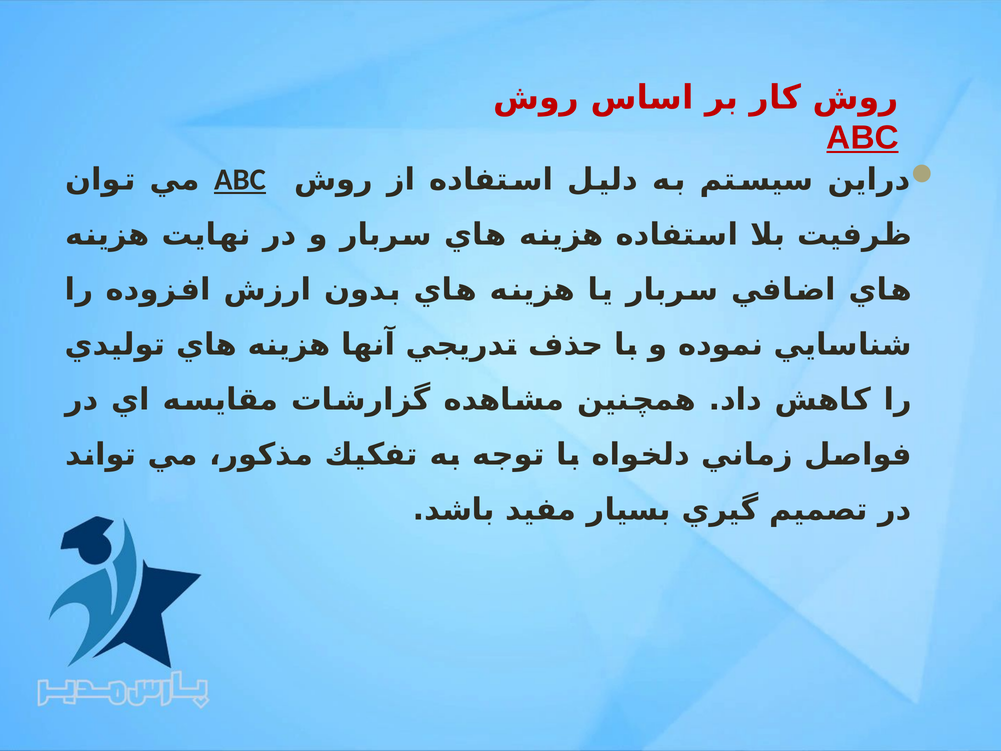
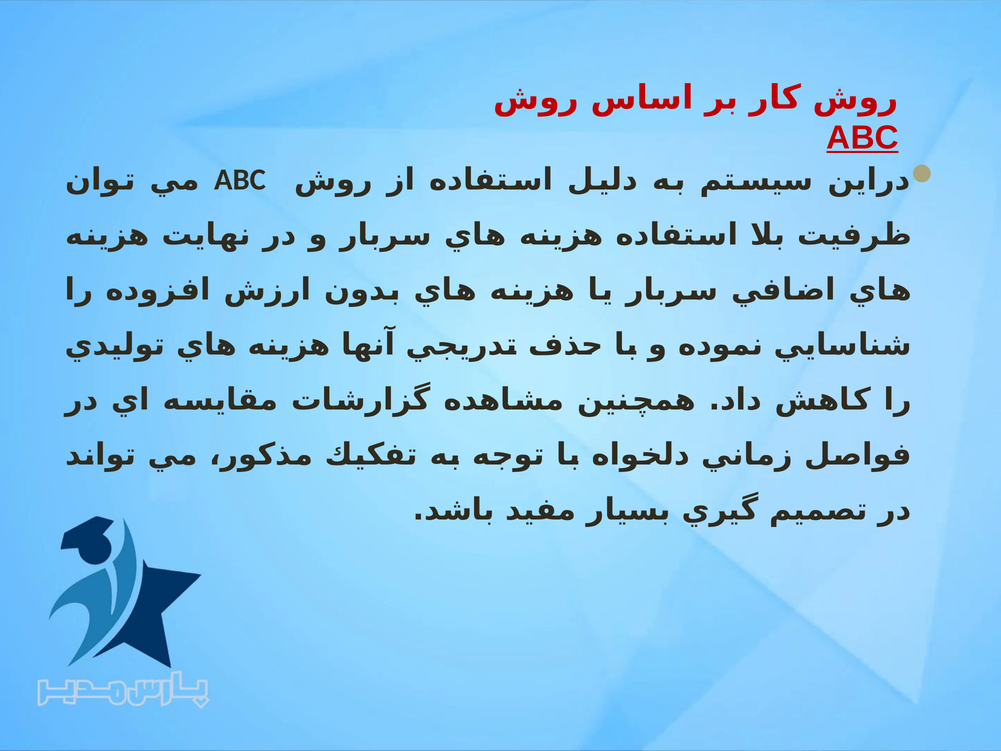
ABC at (240, 180) underline: present -> none
